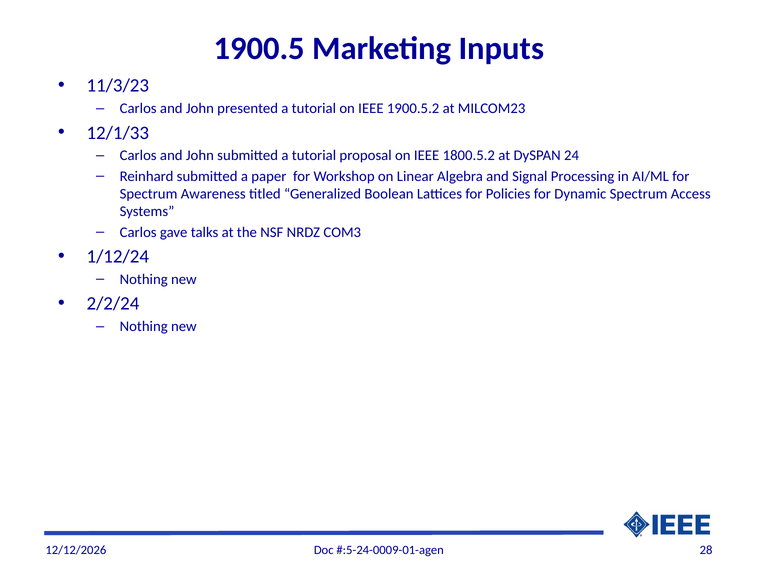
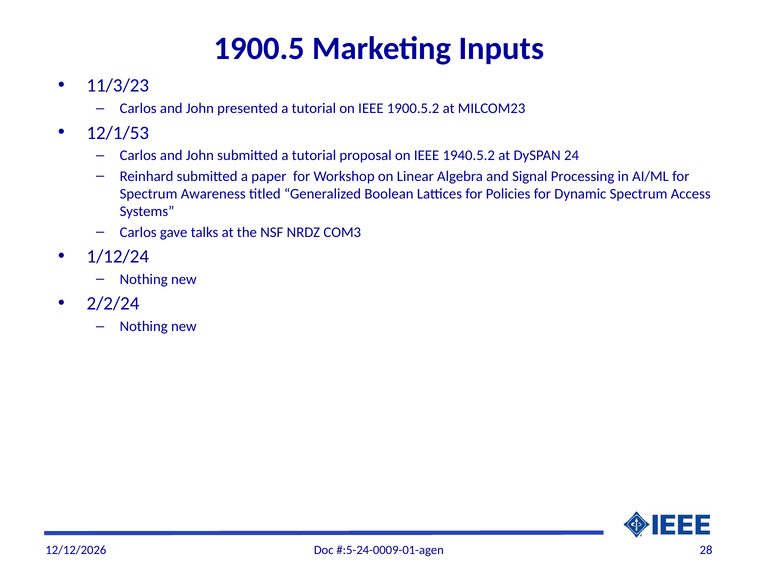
12/1/33: 12/1/33 -> 12/1/53
1800.5.2: 1800.5.2 -> 1940.5.2
